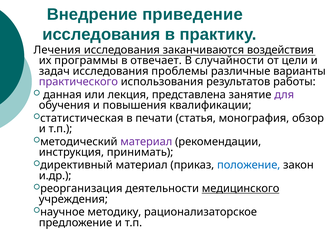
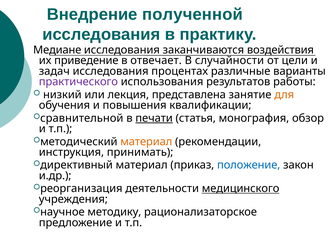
приведение: приведение -> полученной
Лечения: Лечения -> Медиане
программы: программы -> приведение
проблемы: проблемы -> процентах
данная: данная -> низкий
для colour: purple -> orange
статистическая: статистическая -> сравнительной
печати underline: none -> present
материал at (146, 142) colour: purple -> orange
